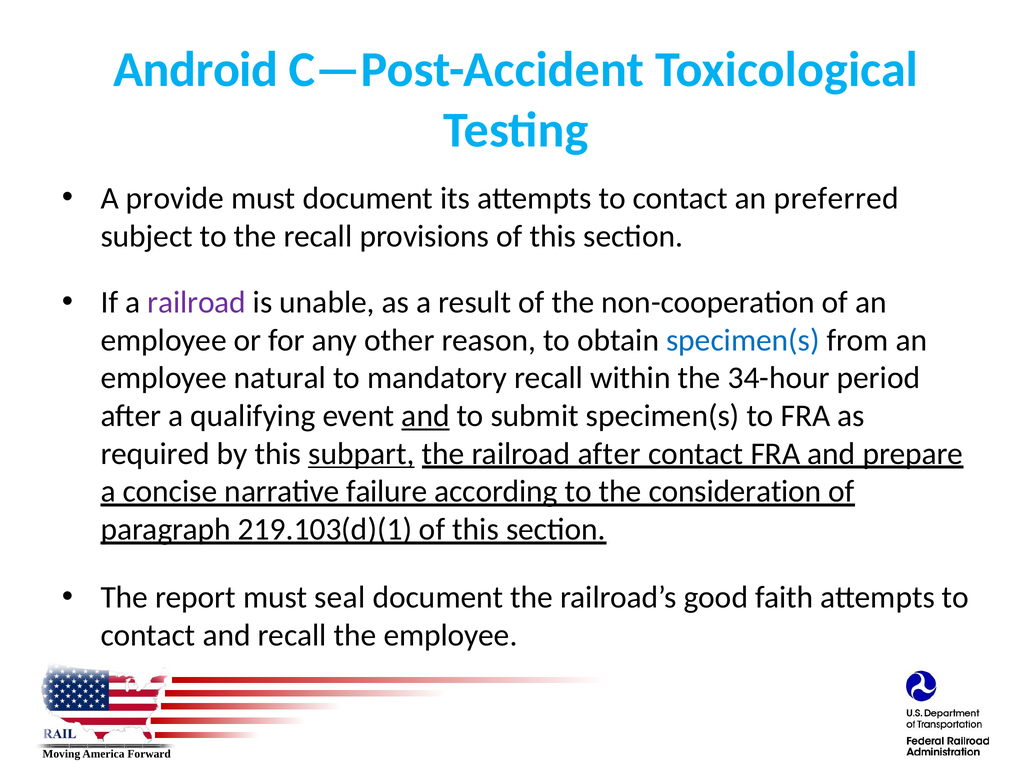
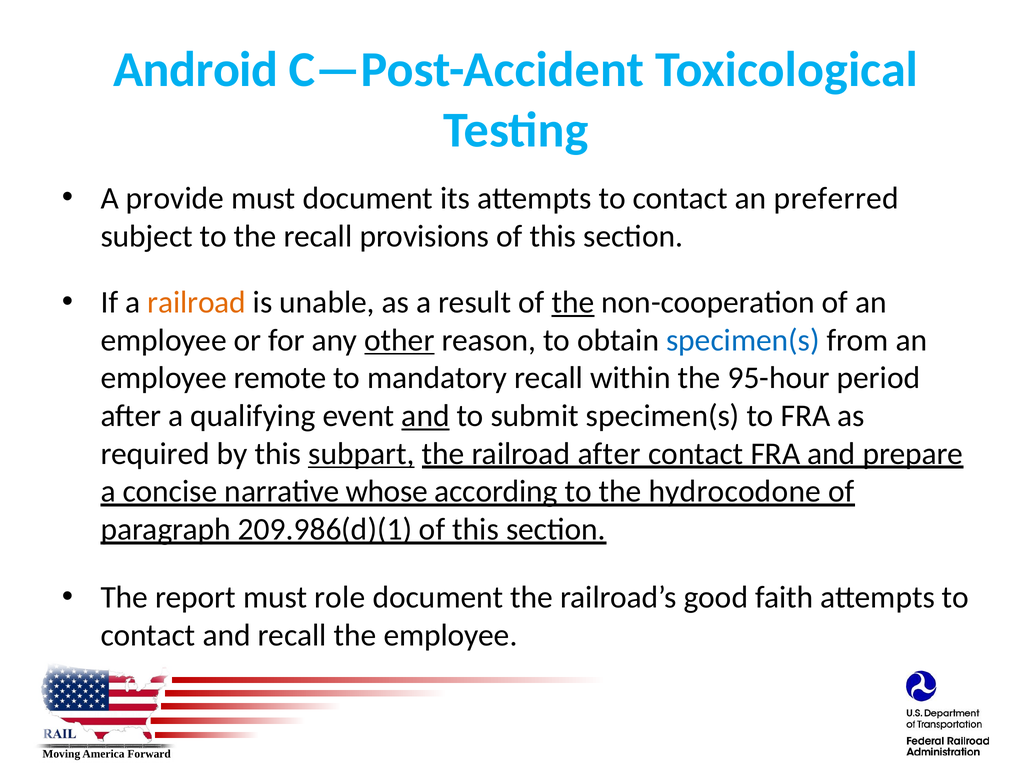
railroad at (197, 302) colour: purple -> orange
the at (573, 302) underline: none -> present
other underline: none -> present
natural: natural -> remote
34-hour: 34-hour -> 95-hour
failure: failure -> whose
consideration: consideration -> hydrocodone
219.103(d)(1: 219.103(d)(1 -> 209.986(d)(1
seal: seal -> role
